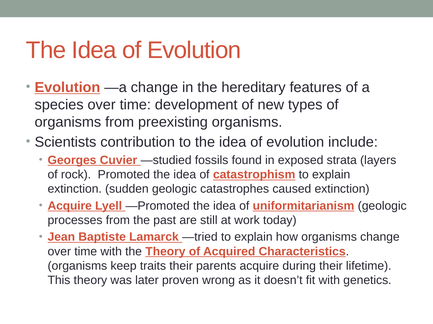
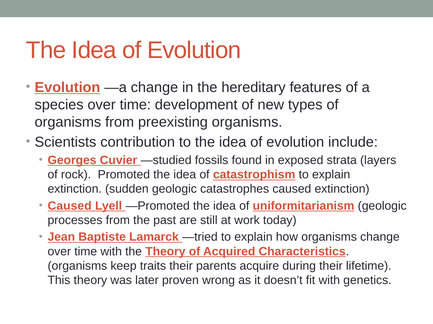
Acquire at (70, 206): Acquire -> Caused
